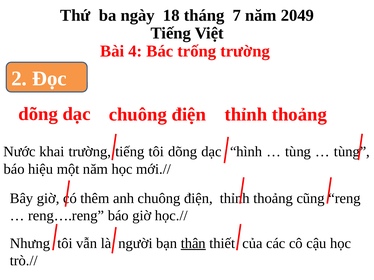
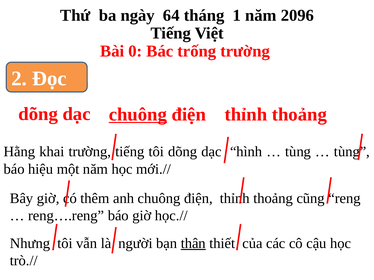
18: 18 -> 64
7: 7 -> 1
2049: 2049 -> 2096
4: 4 -> 0
chuông at (138, 115) underline: none -> present
Nước: Nước -> Hằng
